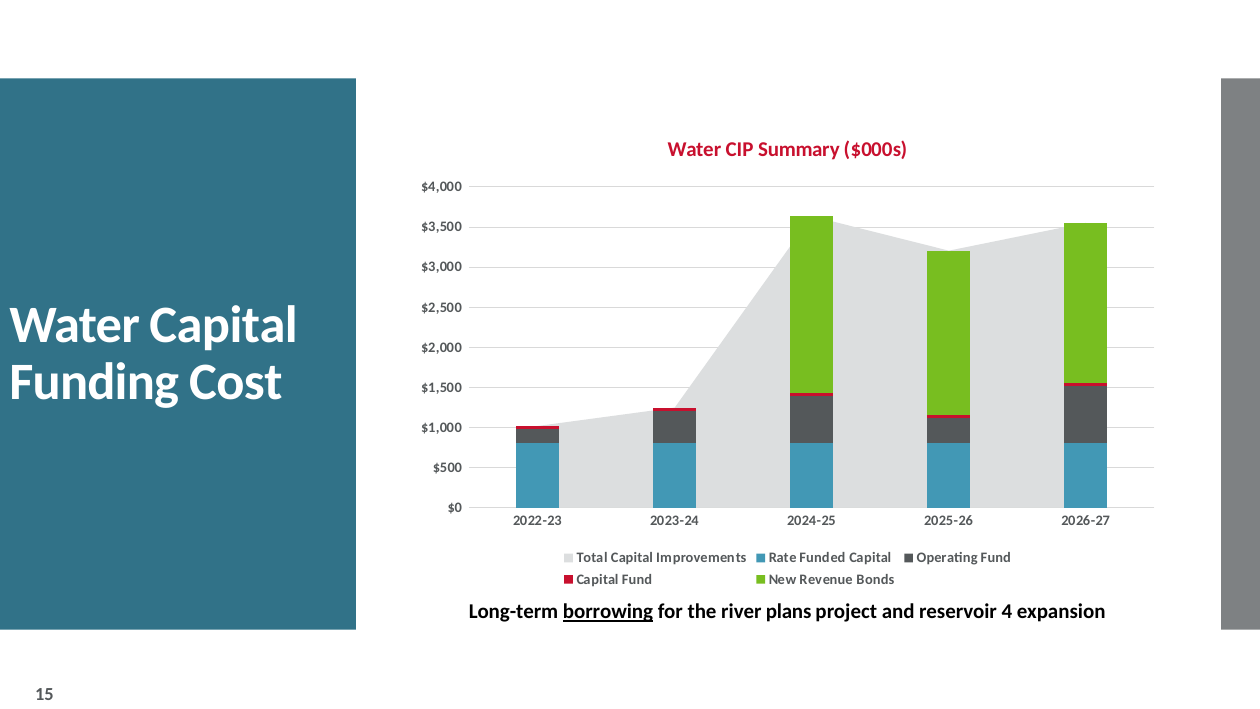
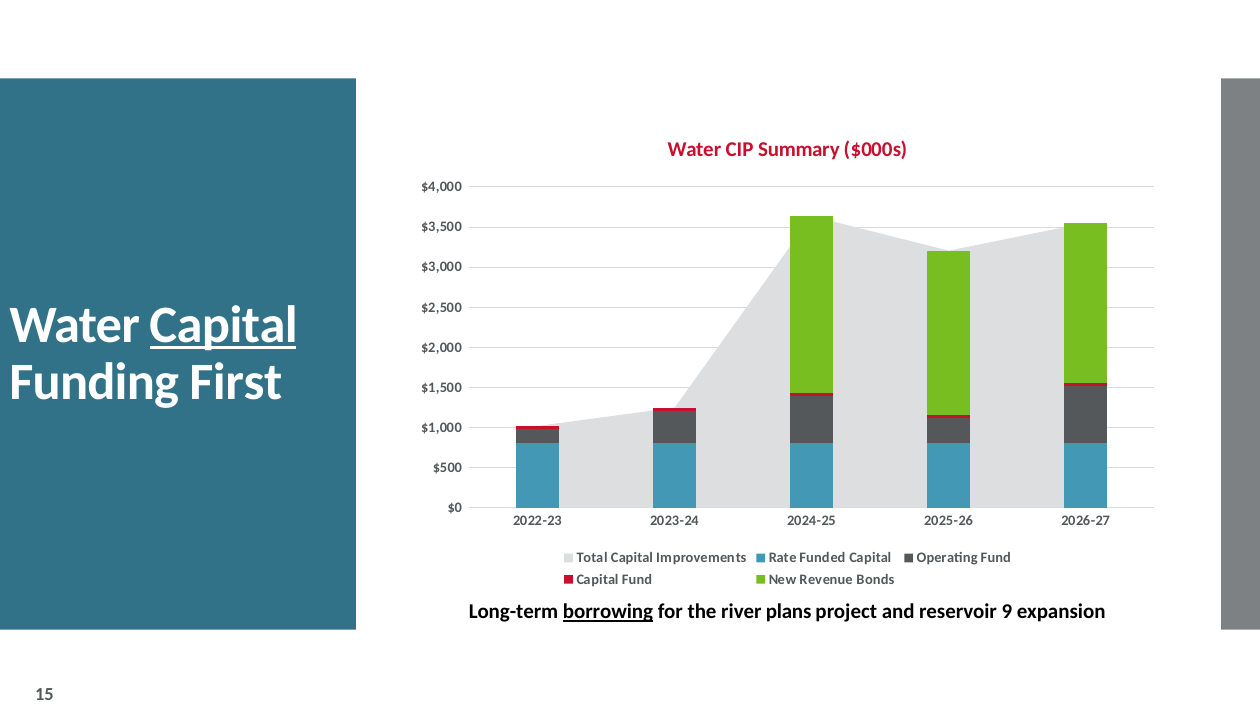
Capital at (224, 325) underline: none -> present
Cost: Cost -> First
4: 4 -> 9
